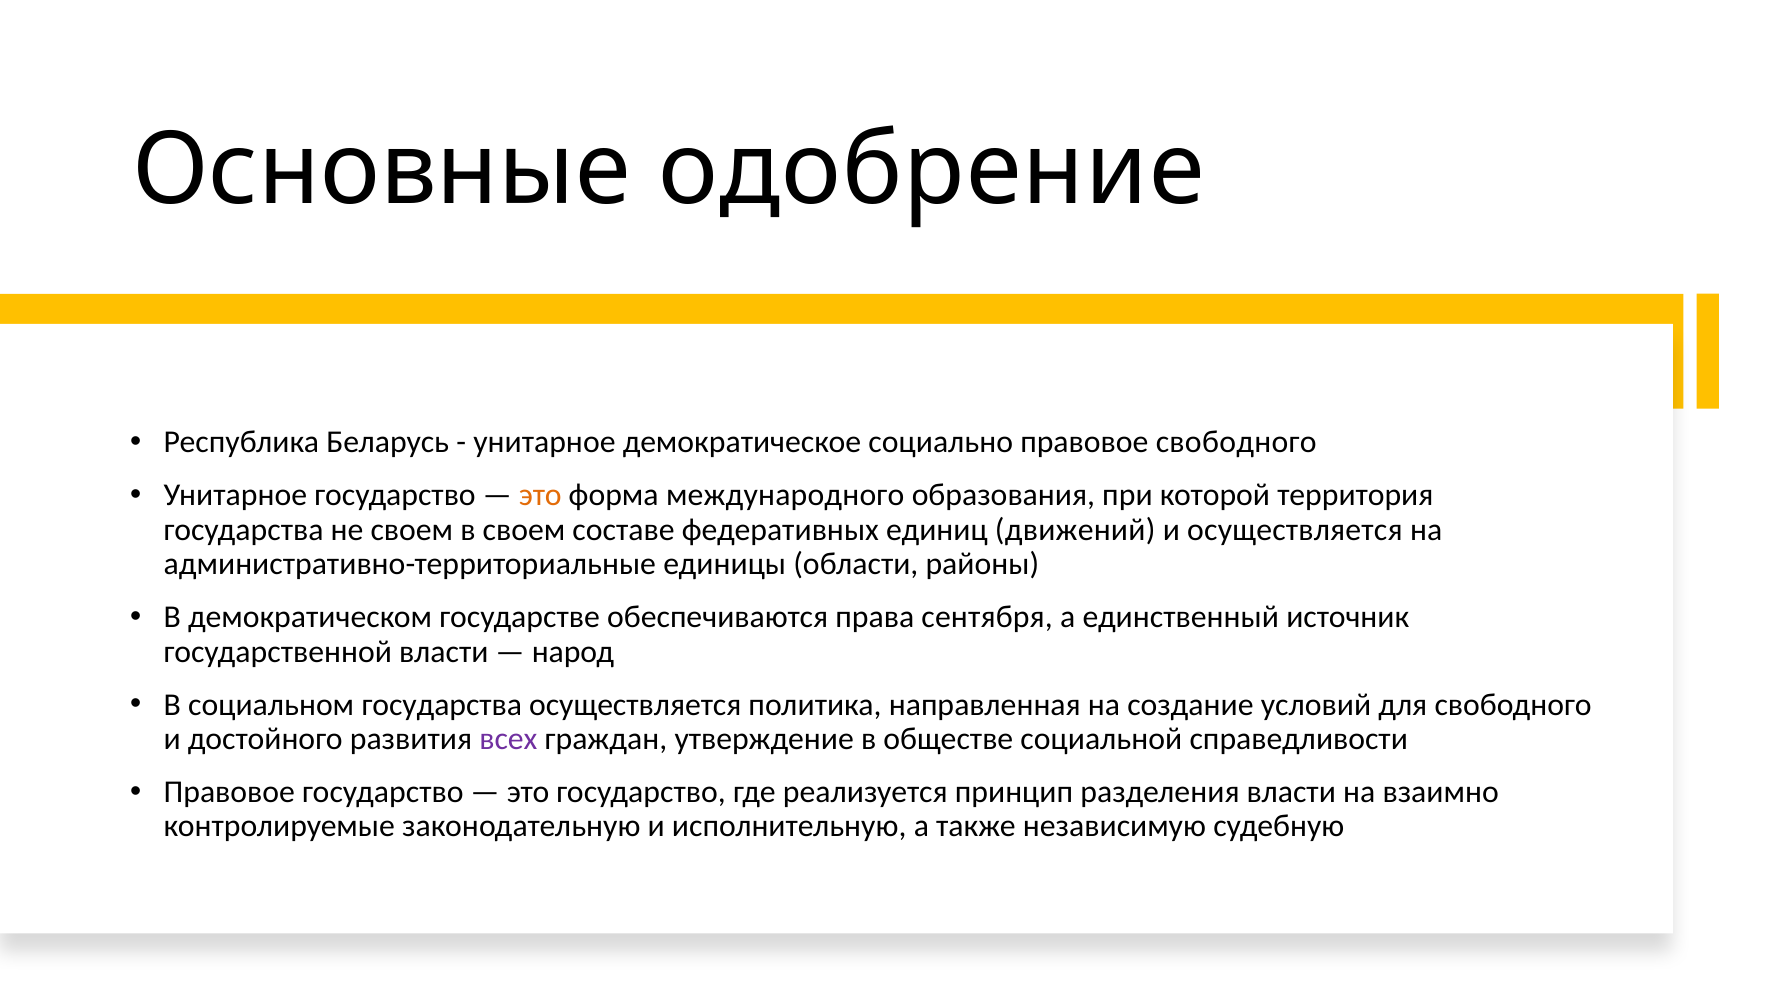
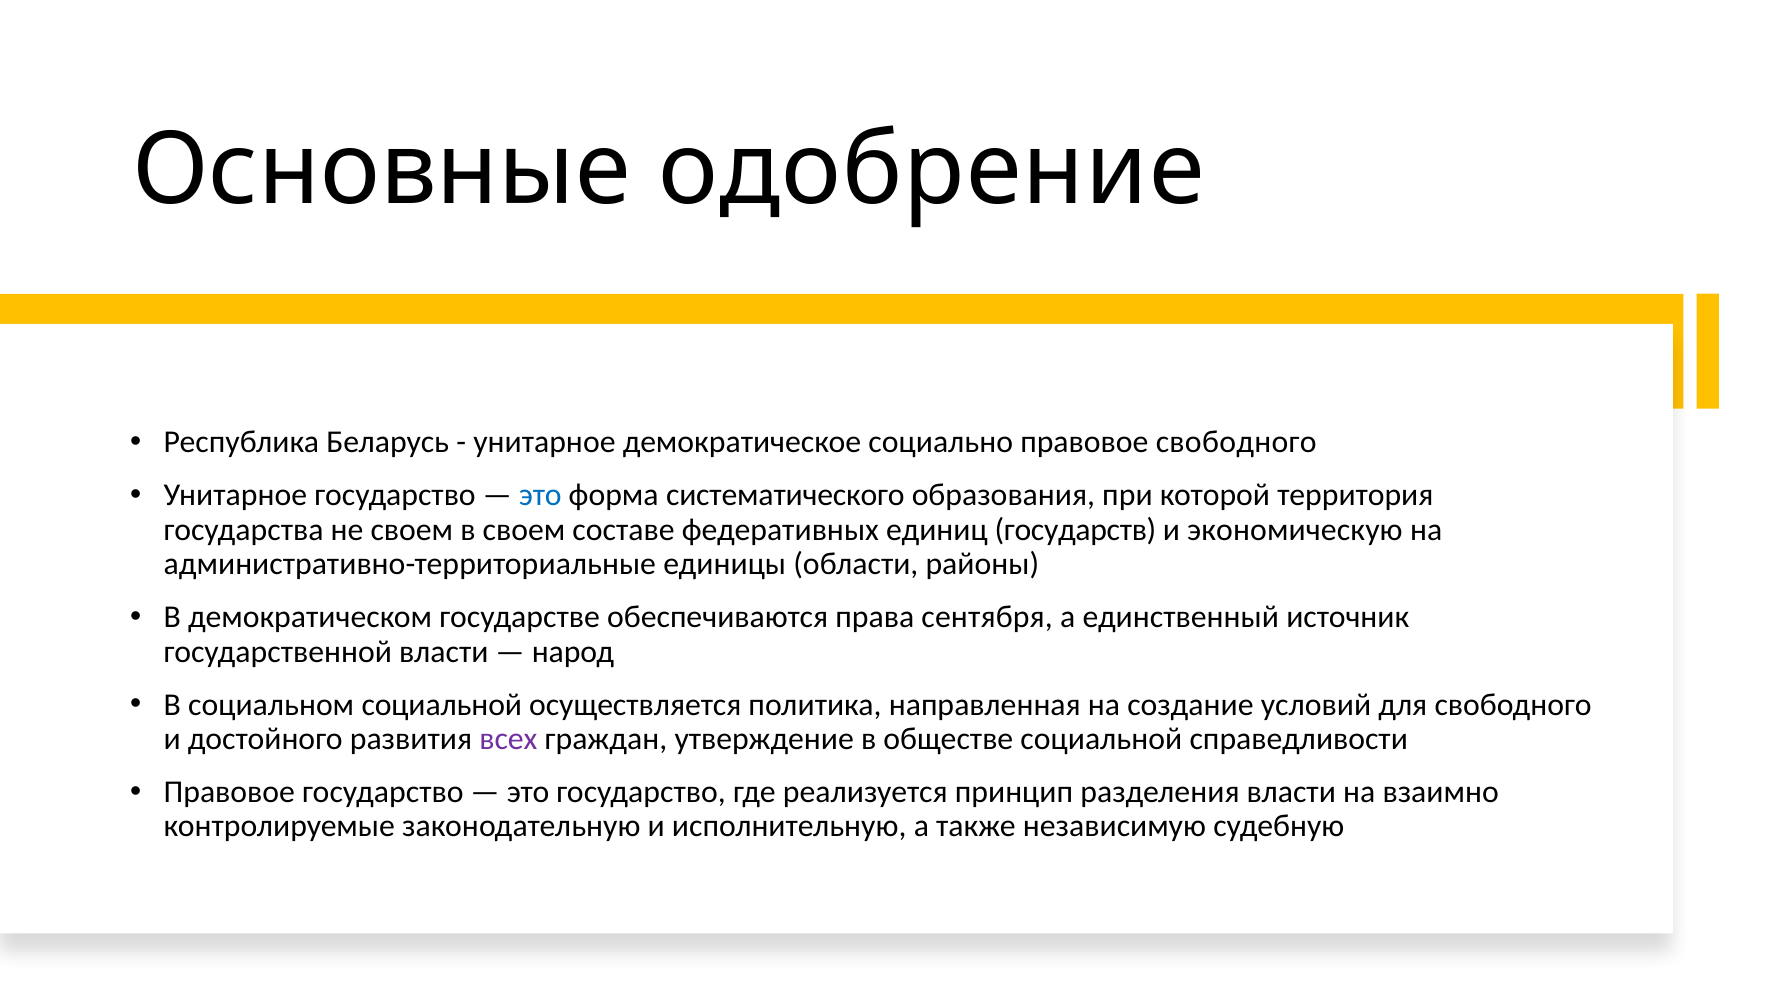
это at (540, 495) colour: orange -> blue
международного: международного -> систематического
движений: движений -> государств
и осуществляется: осуществляется -> экономическую
социальном государства: государства -> социальной
